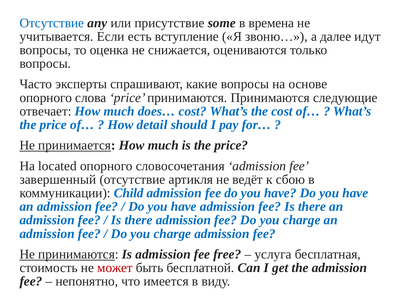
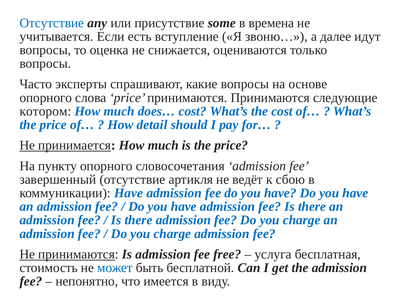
отвечает: отвечает -> котором
located: located -> пункту
коммуникации Child: Child -> Have
может colour: red -> blue
